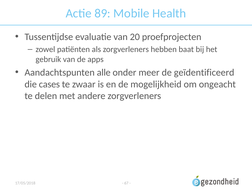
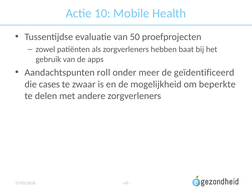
89: 89 -> 10
20: 20 -> 50
alle: alle -> roll
ongeacht: ongeacht -> beperkte
